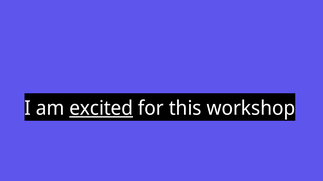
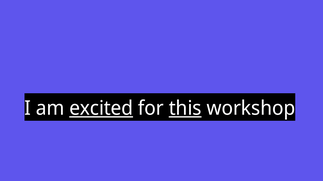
this underline: none -> present
